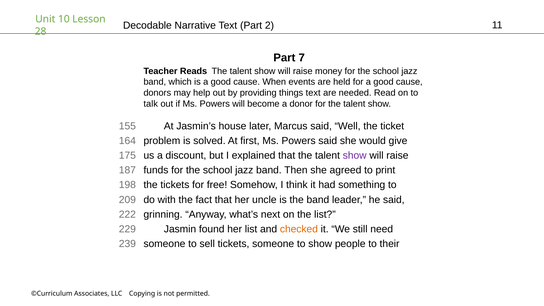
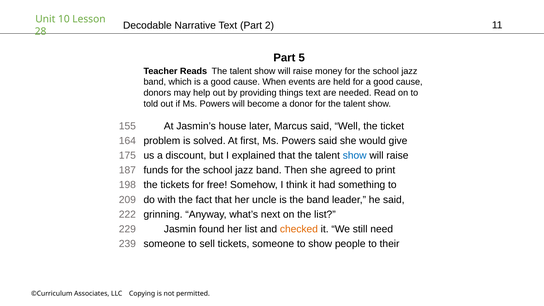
7: 7 -> 5
talk: talk -> told
show at (355, 155) colour: purple -> blue
